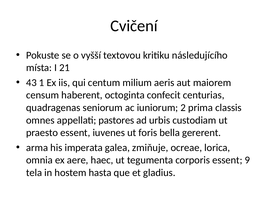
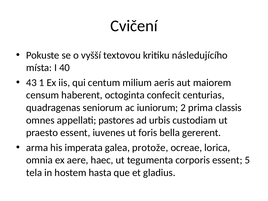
21: 21 -> 40
zmiňuje: zmiňuje -> protože
9: 9 -> 5
